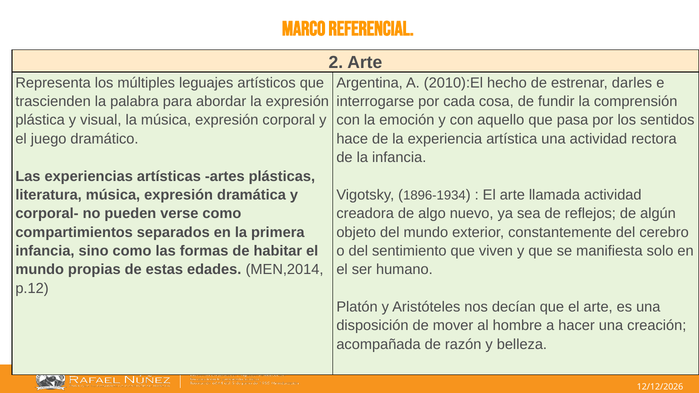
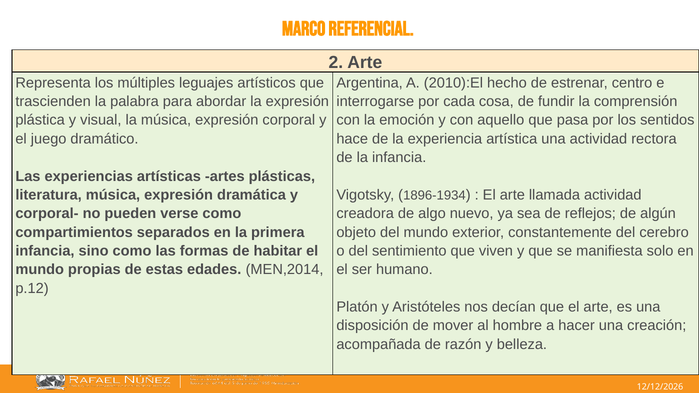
darles: darles -> centro
